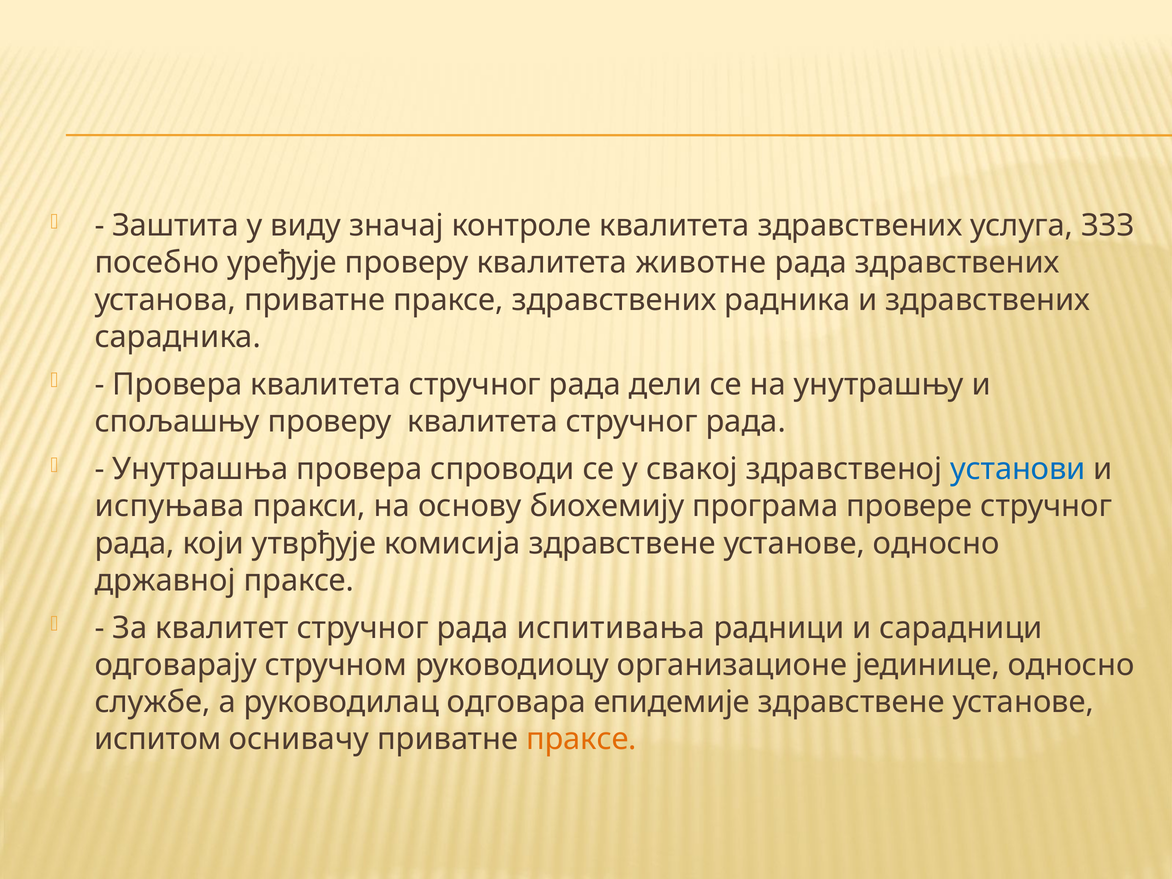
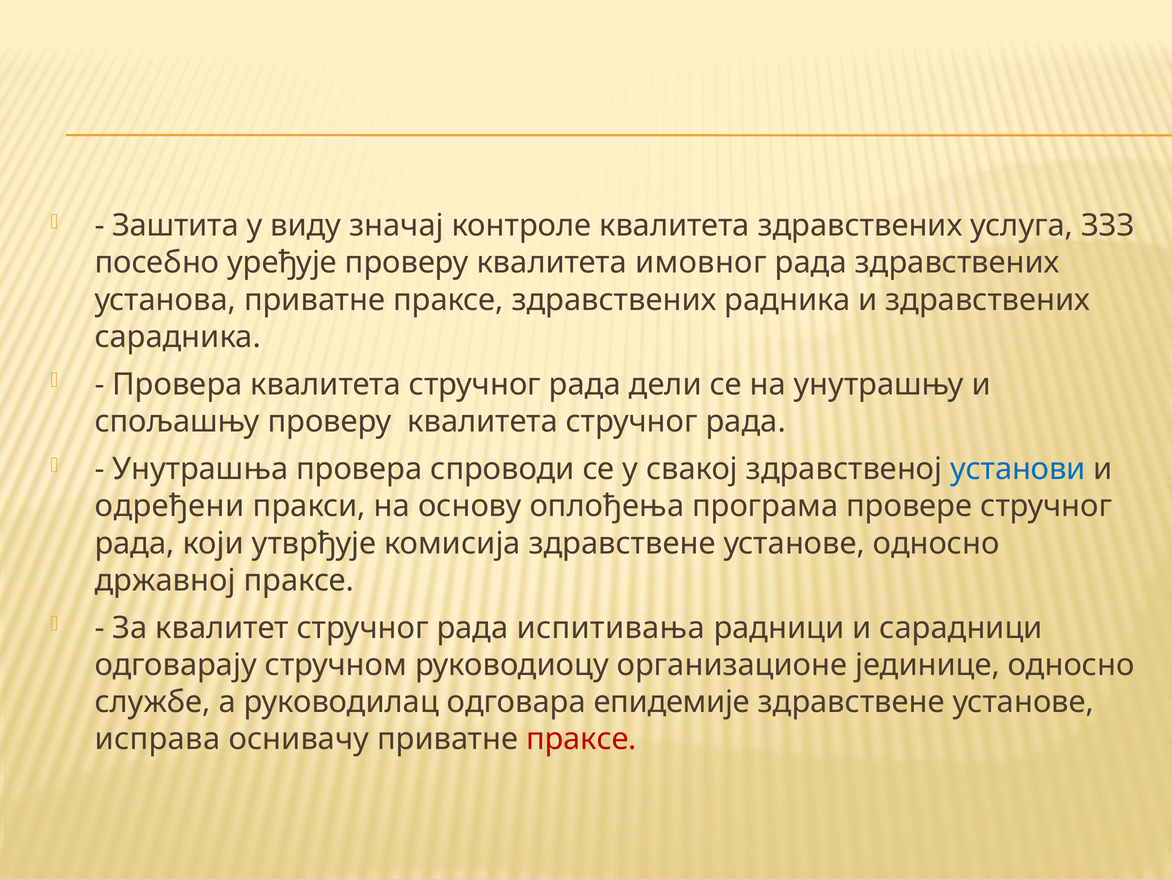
животне: животне -> имовног
испуњава: испуњава -> одређени
биохемију: биохемију -> оплођења
испитом: испитом -> исправа
праксе at (581, 739) colour: orange -> red
